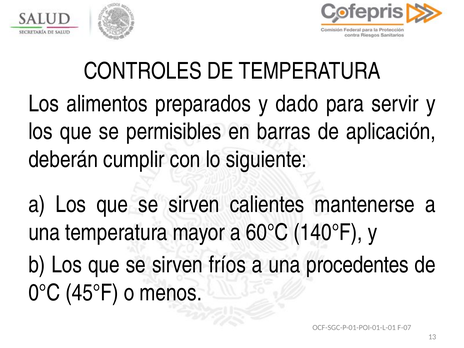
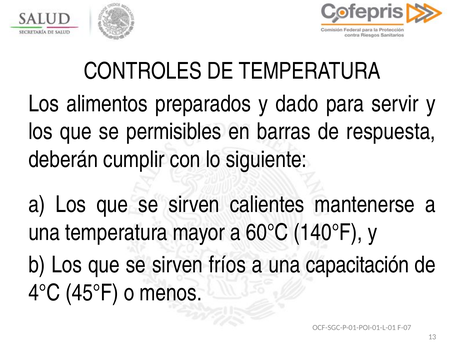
aplicación: aplicación -> respuesta
procedentes: procedentes -> capacitación
0°C: 0°C -> 4°C
